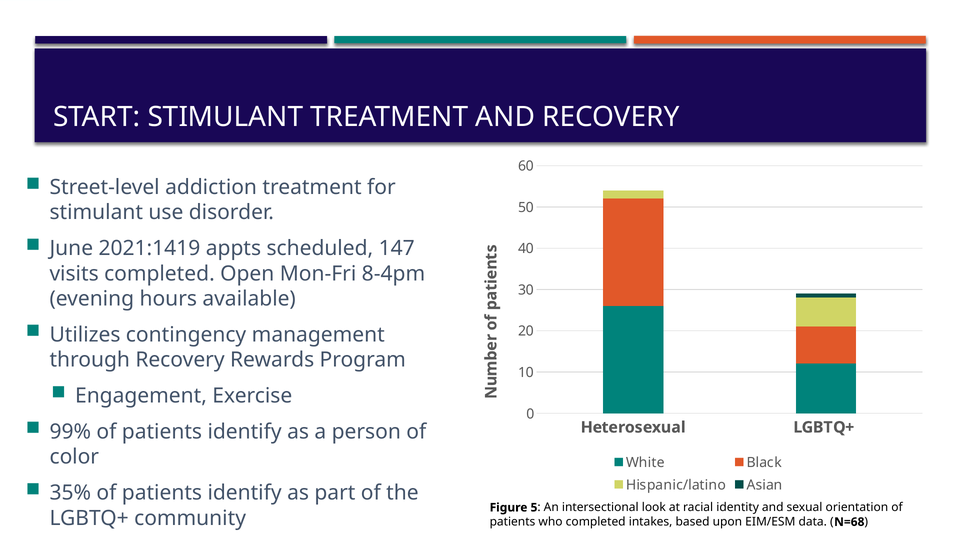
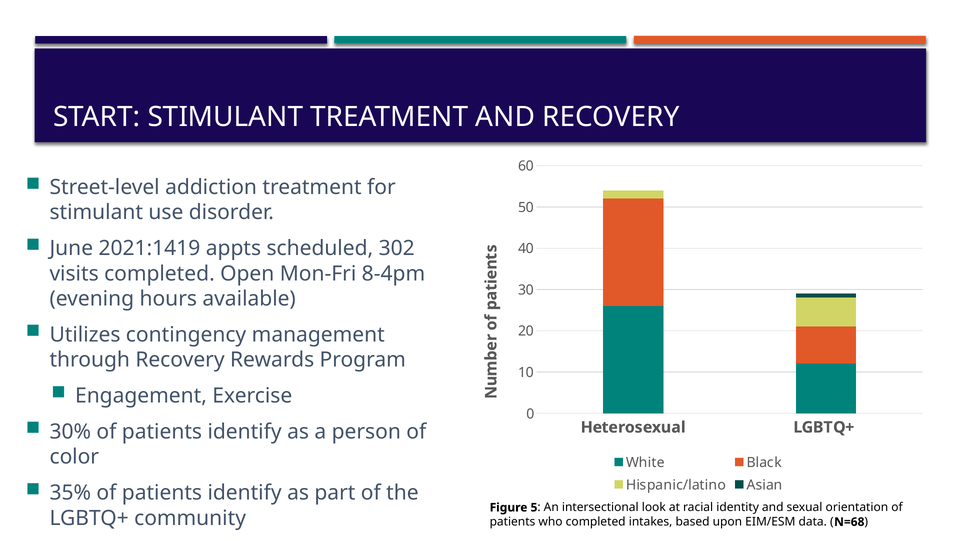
147: 147 -> 302
99%: 99% -> 30%
